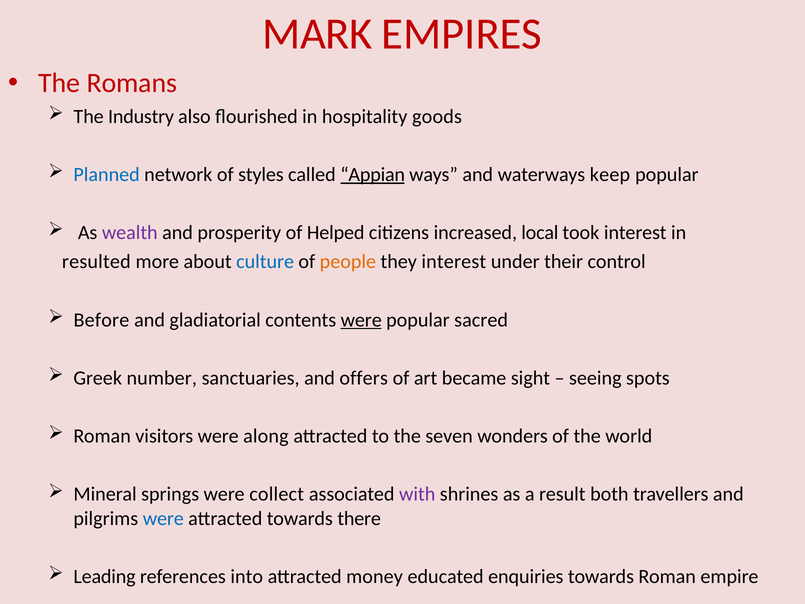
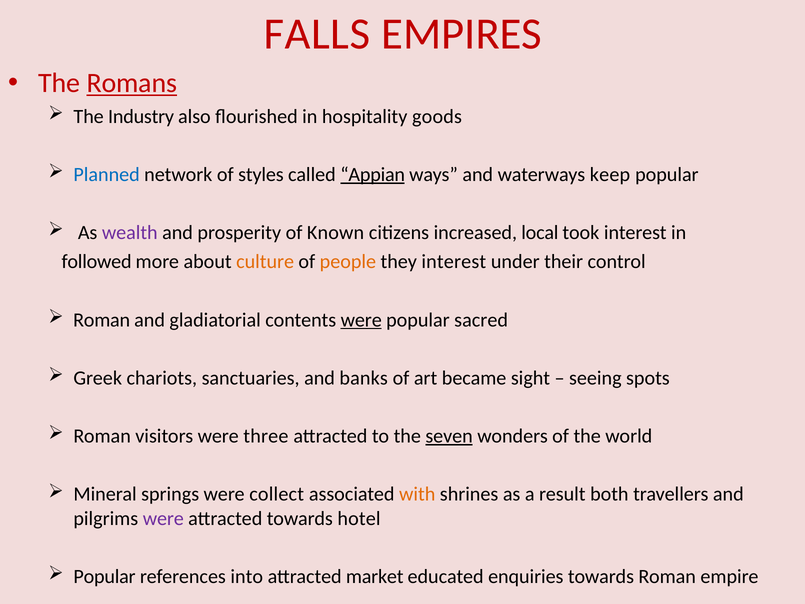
MARK: MARK -> FALLS
Romans underline: none -> present
Helped: Helped -> Known
resulted: resulted -> followed
culture colour: blue -> orange
Before at (101, 320): Before -> Roman
number: number -> chariots
offers: offers -> banks
along: along -> three
seven underline: none -> present
with colour: purple -> orange
were at (163, 518) colour: blue -> purple
there: there -> hotel
Leading at (105, 576): Leading -> Popular
money: money -> market
